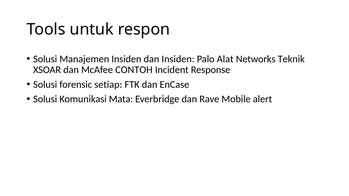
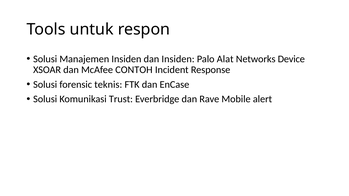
Teknik: Teknik -> Device
setiap: setiap -> teknis
Mata: Mata -> Trust
